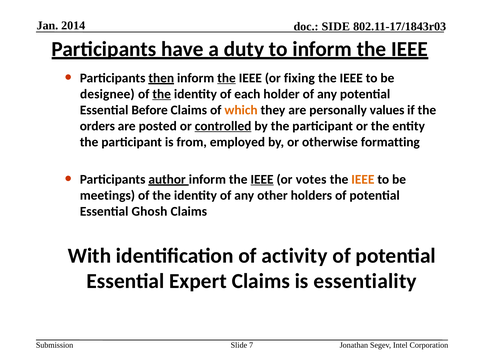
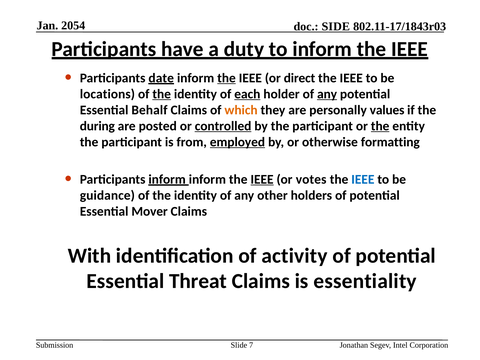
2014: 2014 -> 2054
then: then -> date
fixing: fixing -> direct
designee: designee -> locations
each underline: none -> present
any at (327, 94) underline: none -> present
Before: Before -> Behalf
orders: orders -> during
the at (380, 126) underline: none -> present
employed underline: none -> present
Participants author: author -> inform
IEEE at (363, 179) colour: orange -> blue
meetings: meetings -> guidance
Ghosh: Ghosh -> Mover
Expert: Expert -> Threat
